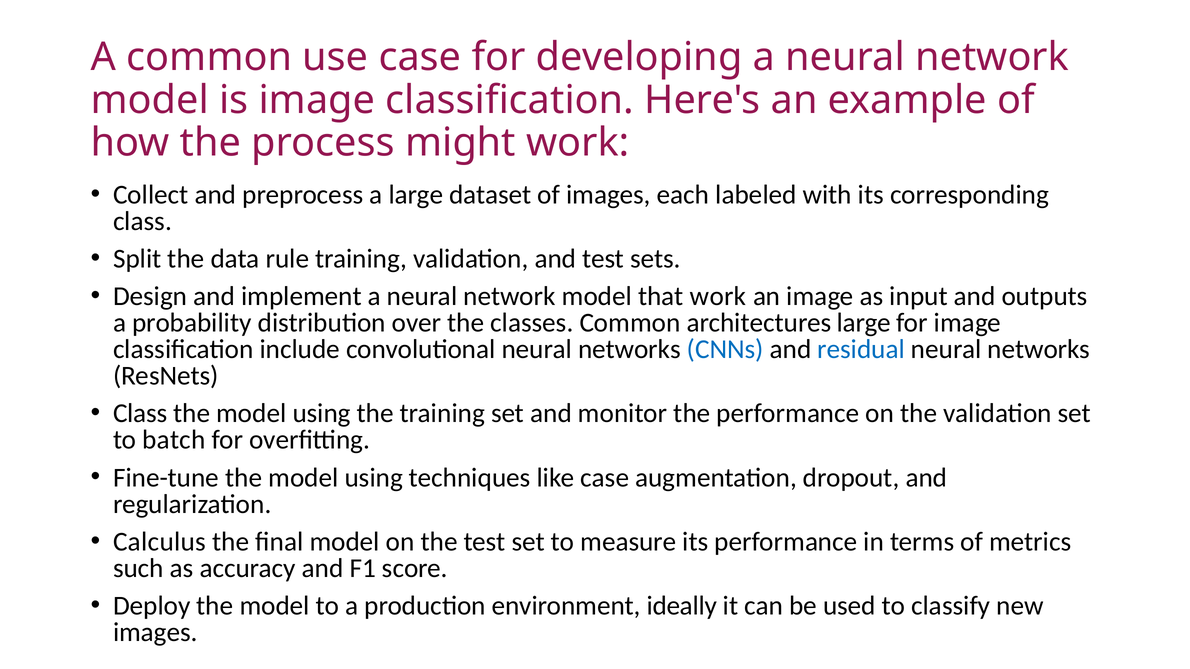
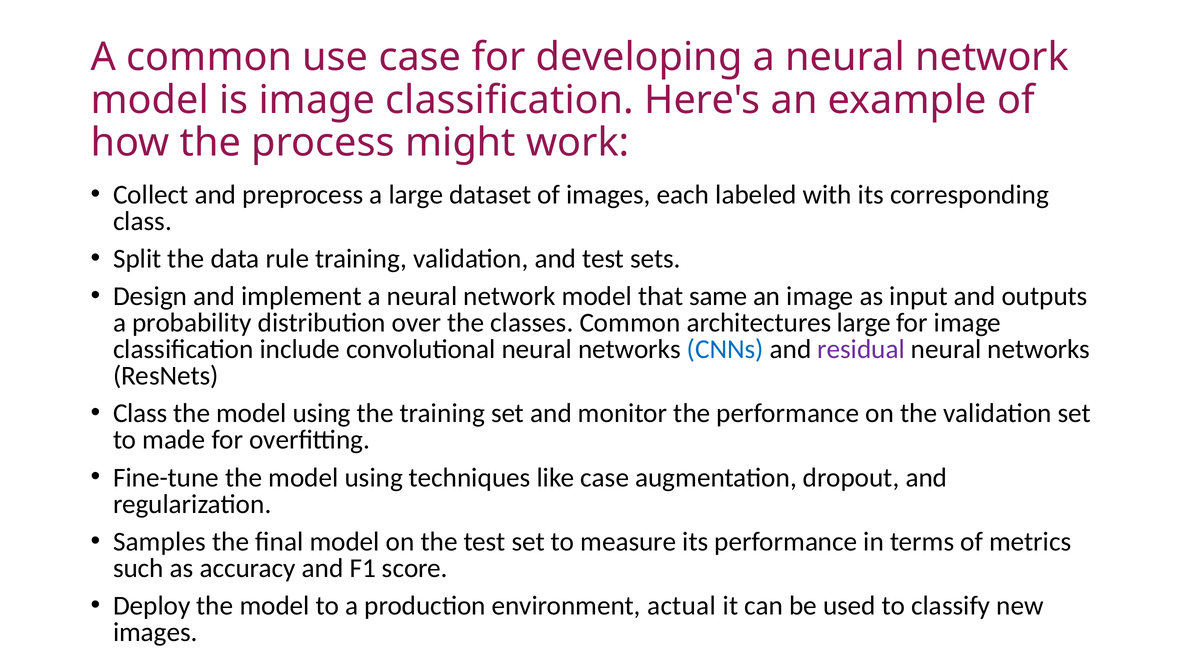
that work: work -> same
residual colour: blue -> purple
batch: batch -> made
Calculus: Calculus -> Samples
ideally: ideally -> actual
